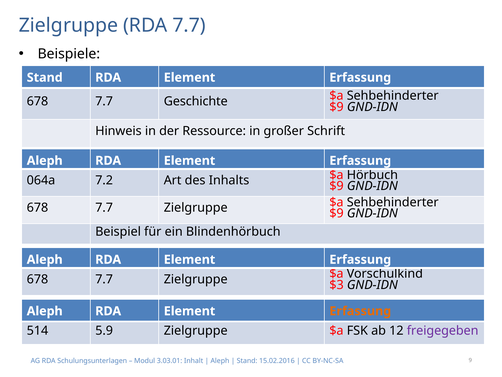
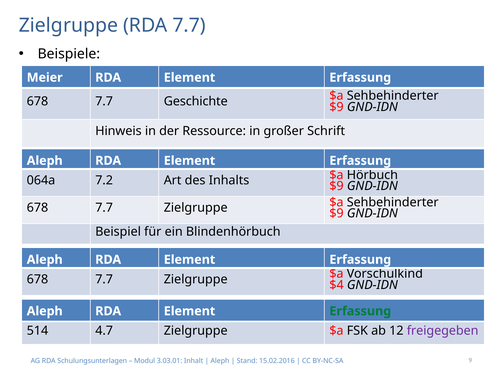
Stand at (45, 77): Stand -> Meier
$3: $3 -> $4
Erfassung at (360, 311) colour: orange -> green
5.9: 5.9 -> 4.7
